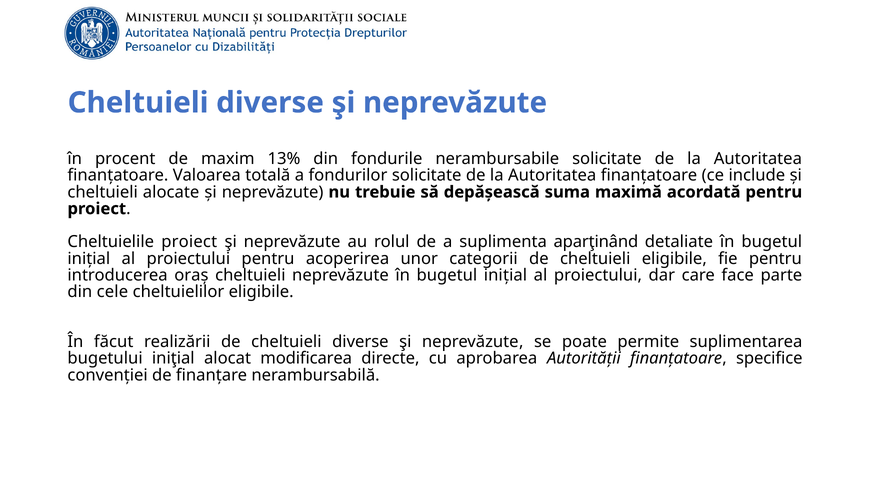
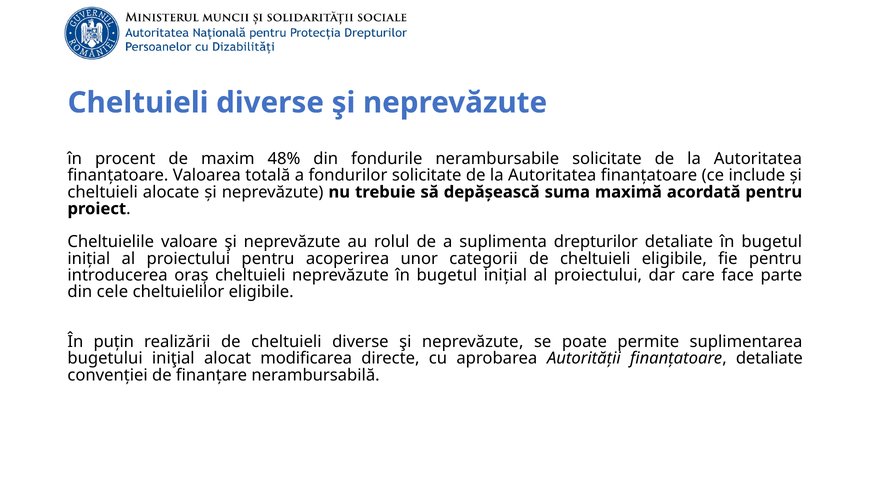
13%: 13% -> 48%
Cheltuielile proiect: proiect -> valoare
aparţinând: aparţinând -> drepturilor
făcut: făcut -> puțin
finanțatoare specifice: specifice -> detaliate
